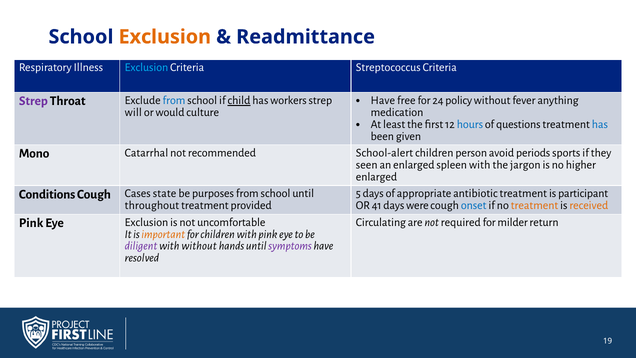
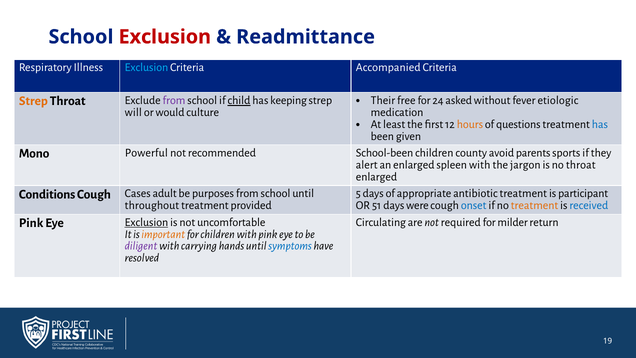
Exclusion at (165, 37) colour: orange -> red
Streptococcus: Streptococcus -> Accompanied
Have at (383, 100): Have -> Their
policy: policy -> asked
anything: anything -> etiologic
Strep at (33, 101) colour: purple -> orange
from at (174, 100) colour: blue -> purple
workers: workers -> keeping
hours colour: blue -> orange
Catarrhal: Catarrhal -> Powerful
School-alert: School-alert -> School-been
person: person -> county
periods: periods -> parents
seen: seen -> alert
no higher: higher -> throat
state: state -> adult
41: 41 -> 51
received colour: orange -> blue
Exclusion at (146, 222) underline: none -> present
with without: without -> carrying
symptoms colour: purple -> blue
